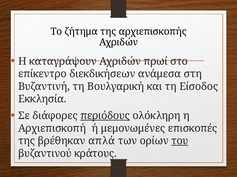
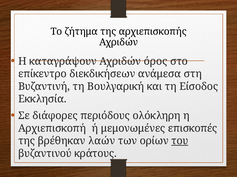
πρωί: πρωί -> όρος
περιόδους underline: present -> none
απλά: απλά -> λαών
